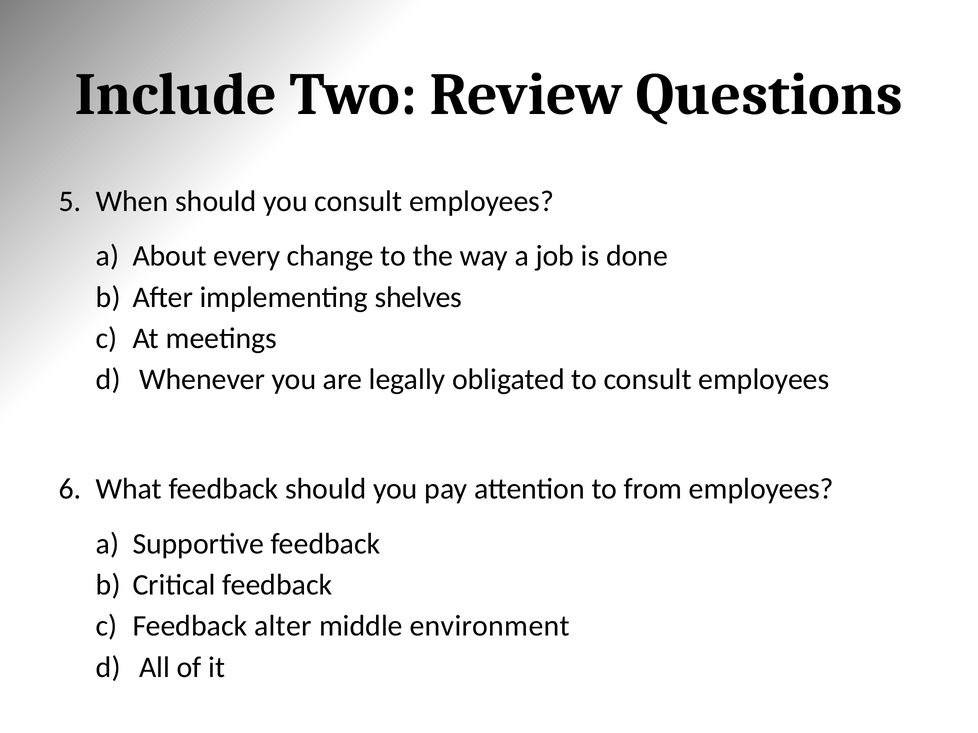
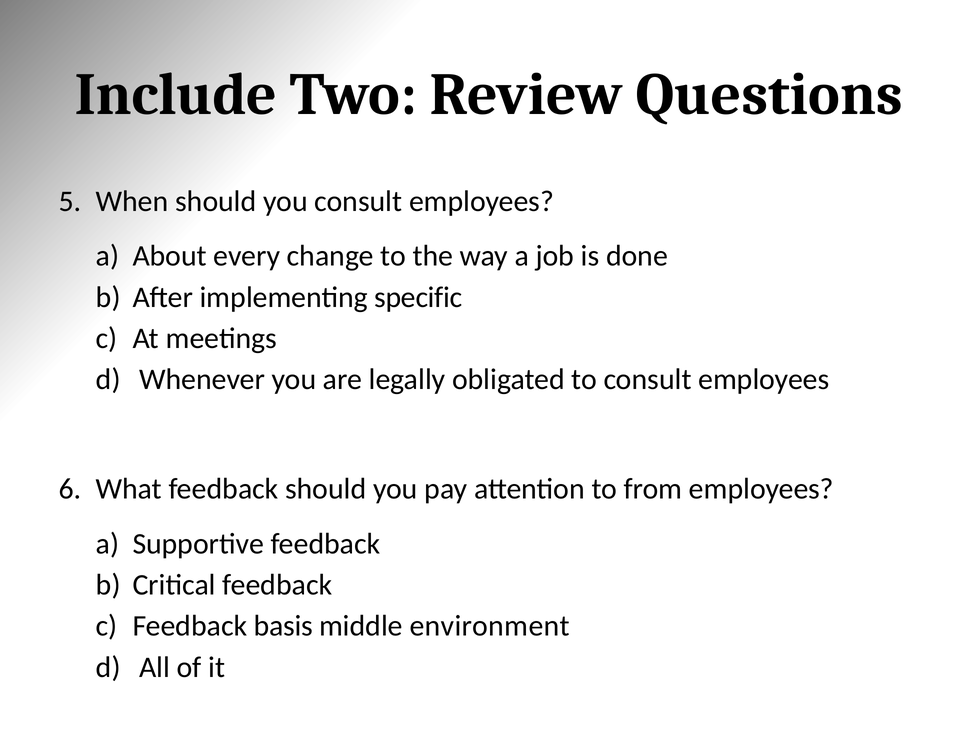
shelves: shelves -> specific
alter: alter -> basis
